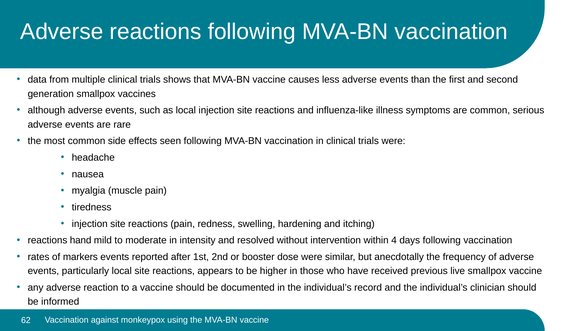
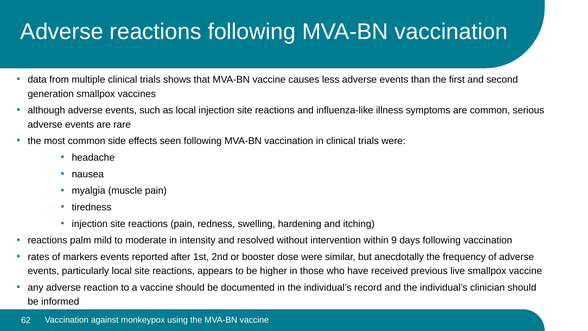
hand: hand -> palm
4: 4 -> 9
